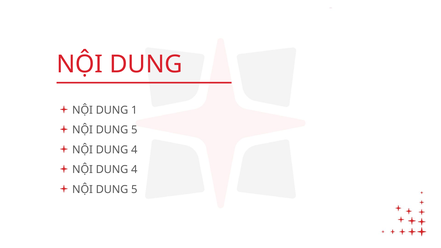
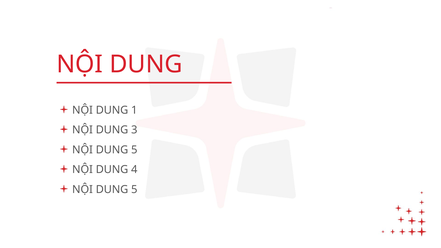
5 at (134, 130): 5 -> 3
4 at (134, 150): 4 -> 5
